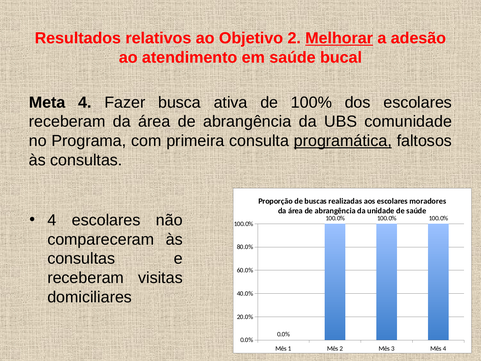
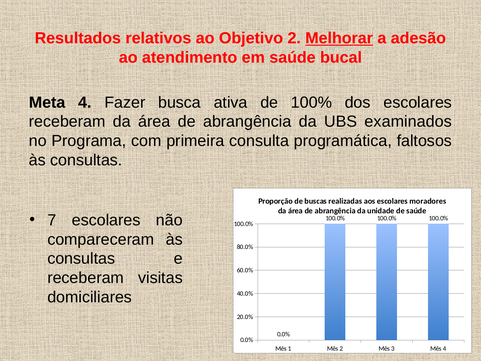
comunidade: comunidade -> examinados
programática underline: present -> none
4 at (52, 220): 4 -> 7
